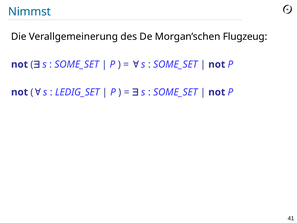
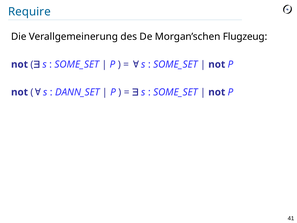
Nimmst: Nimmst -> Require
LEDIG_SET: LEDIG_SET -> DANN_SET
